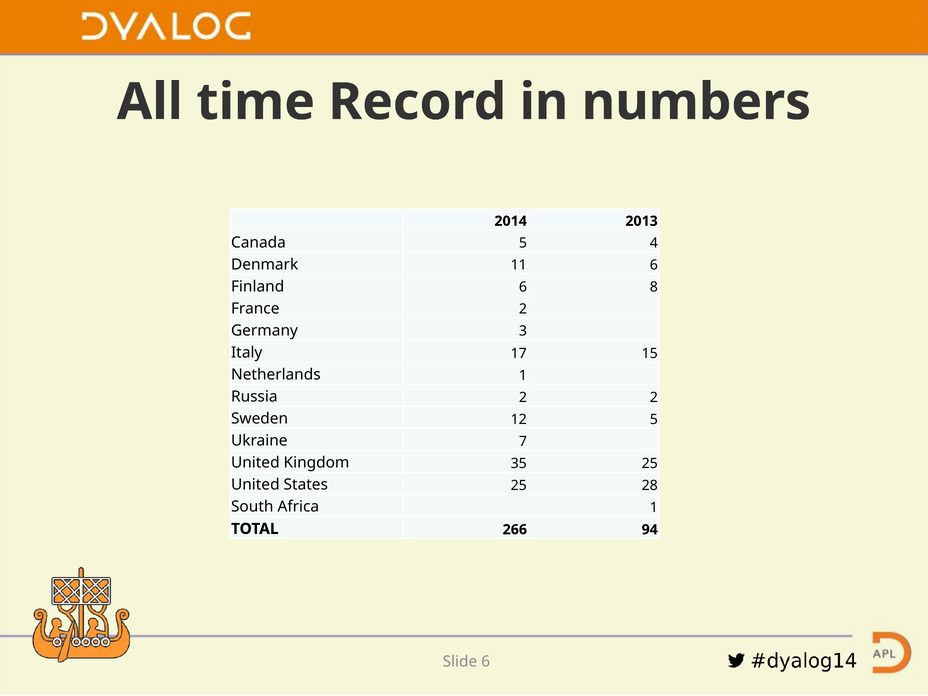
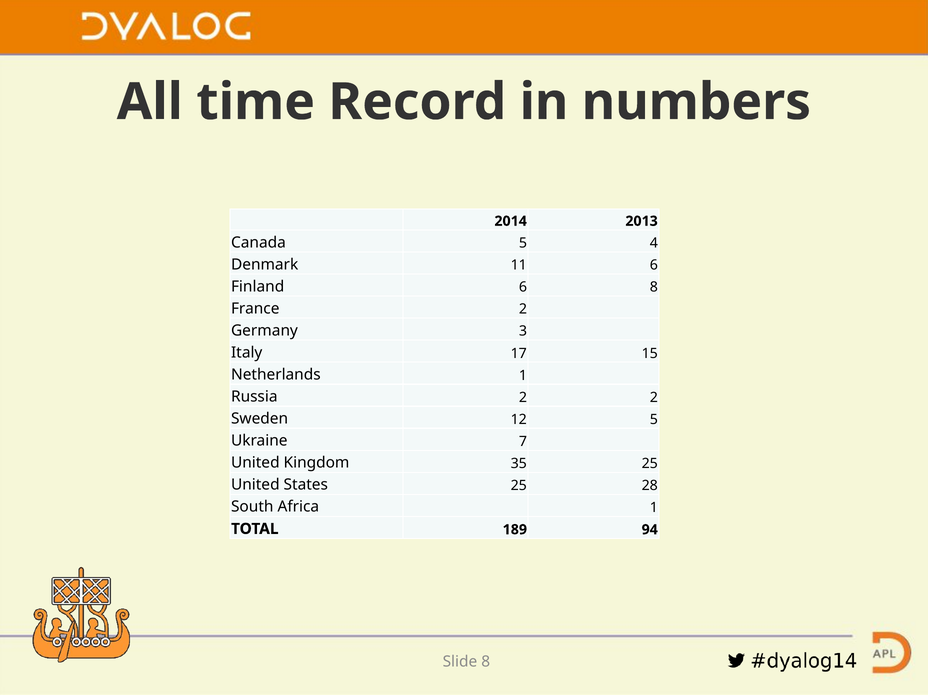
266: 266 -> 189
Slide 6: 6 -> 8
